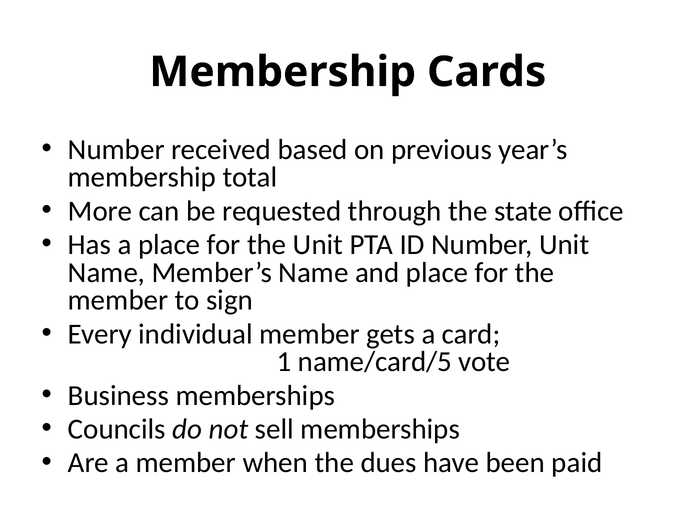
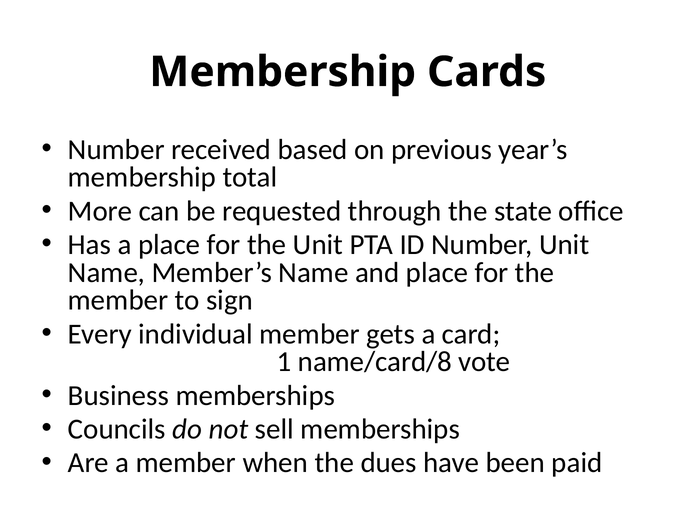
name/card/5: name/card/5 -> name/card/8
